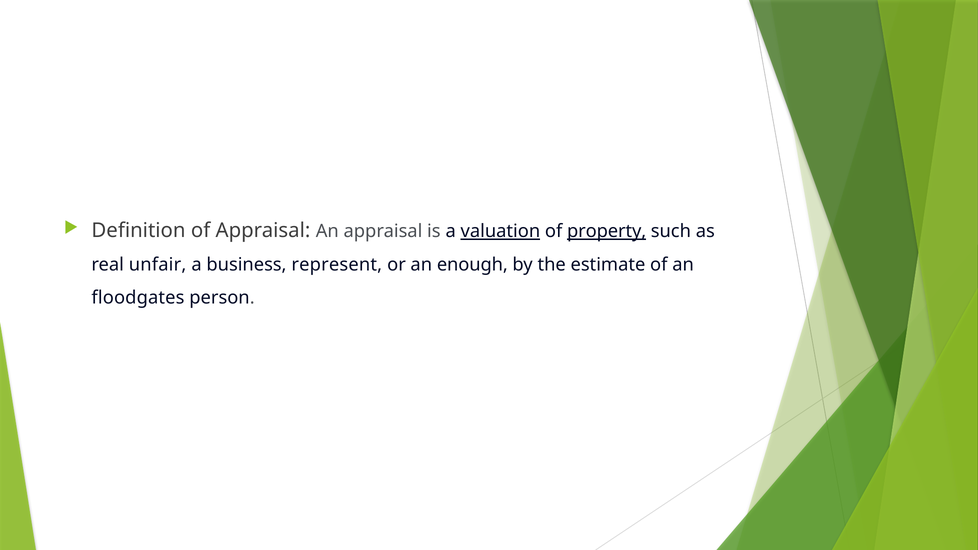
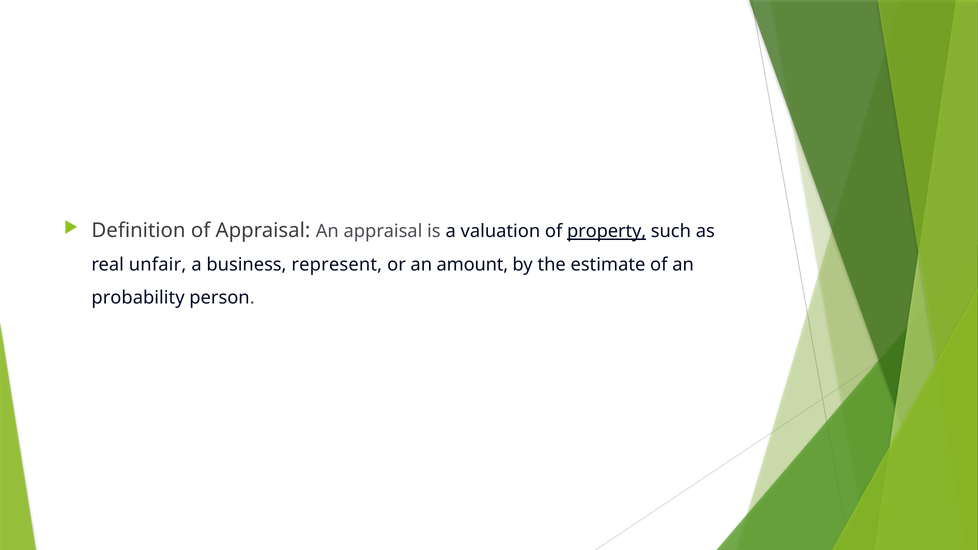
valuation underline: present -> none
enough: enough -> amount
floodgates: floodgates -> probability
